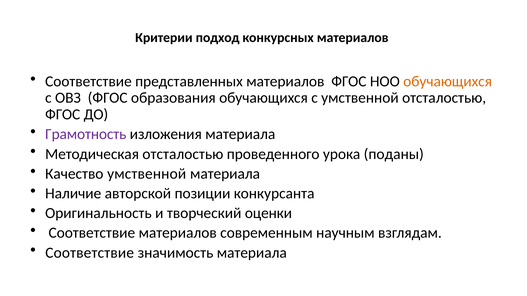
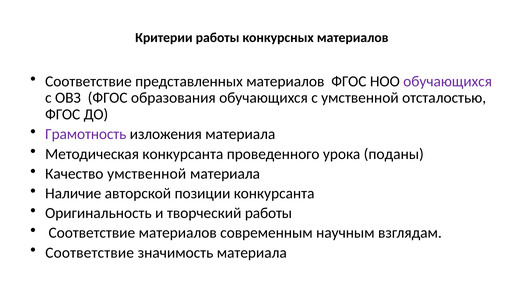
Критерии подход: подход -> работы
обучающихся at (448, 81) colour: orange -> purple
Методическая отсталостью: отсталостью -> конкурсанта
творческий оценки: оценки -> работы
